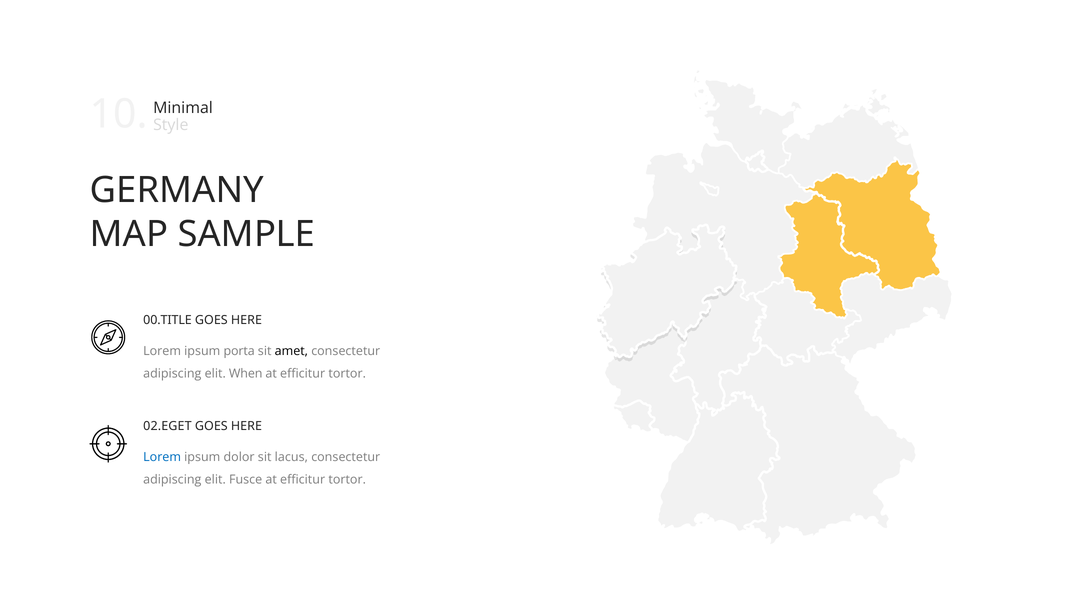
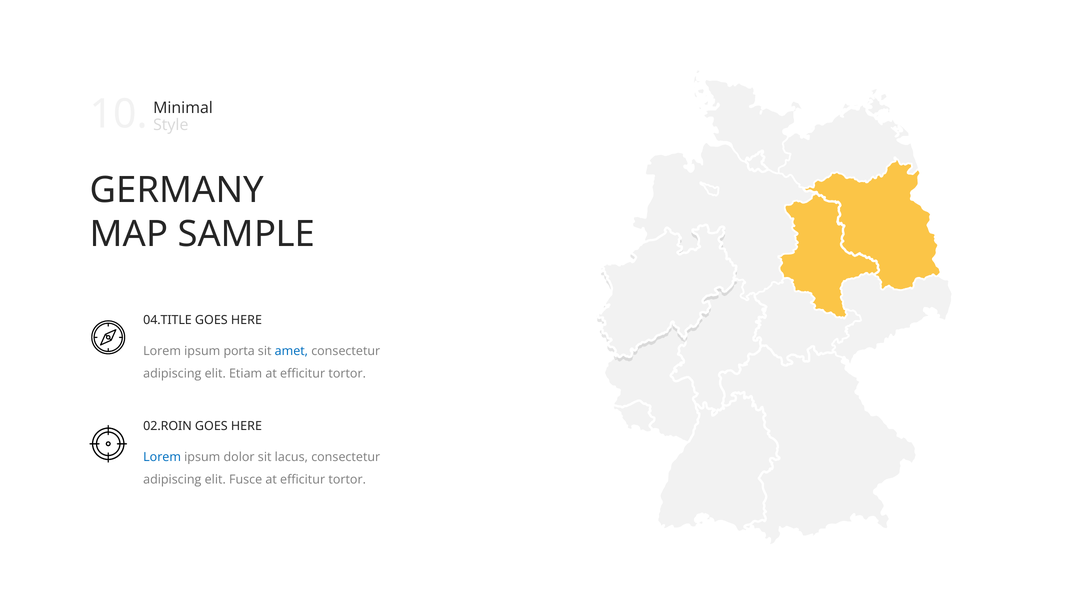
00.TITLE: 00.TITLE -> 04.TITLE
amet colour: black -> blue
When: When -> Etiam
02.EGET: 02.EGET -> 02.ROIN
